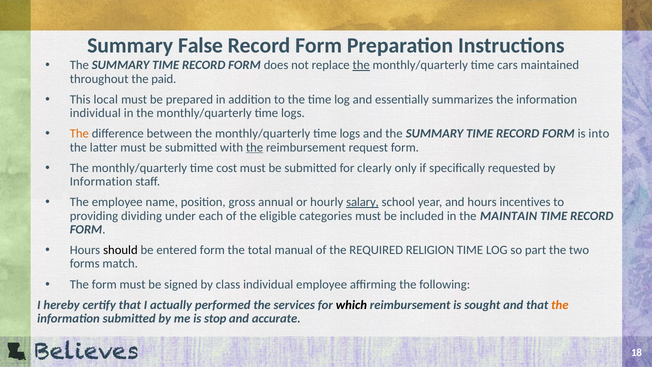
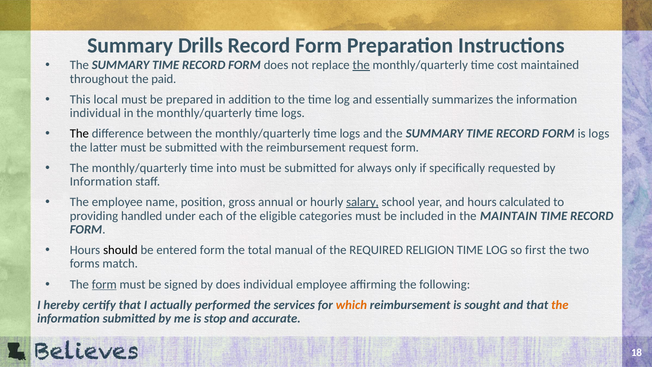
False: False -> Drills
cars: cars -> cost
The at (79, 134) colour: orange -> black
is into: into -> logs
the at (255, 147) underline: present -> none
cost: cost -> into
clearly: clearly -> always
incentives: incentives -> calculated
dividing: dividing -> handled
part: part -> first
form at (104, 284) underline: none -> present
by class: class -> does
which colour: black -> orange
